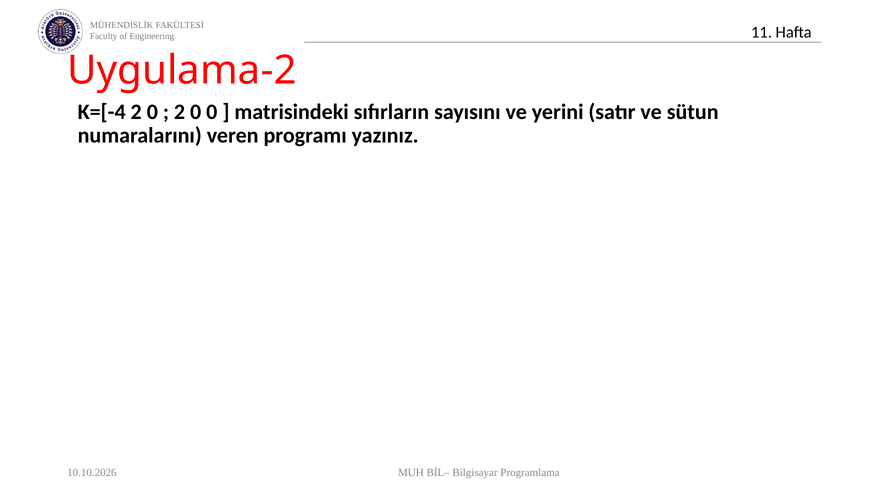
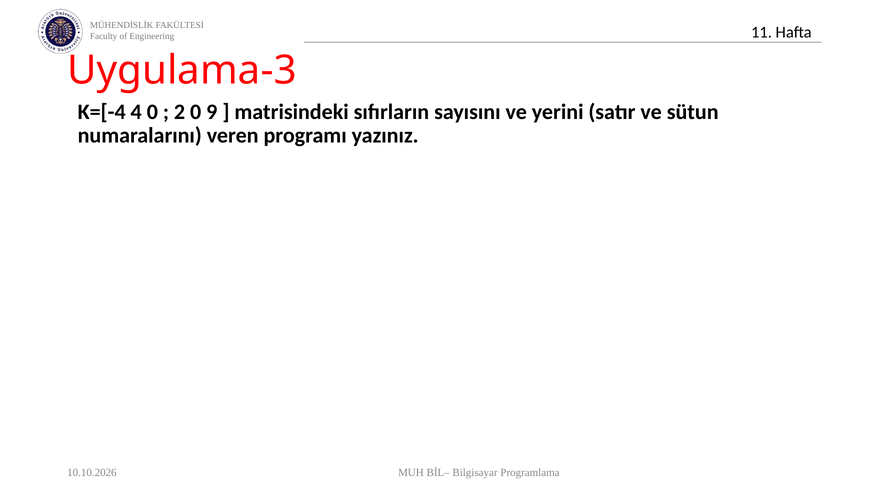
Uygulama-2: Uygulama-2 -> Uygulama-3
K=[-4 2: 2 -> 4
0 0: 0 -> 9
